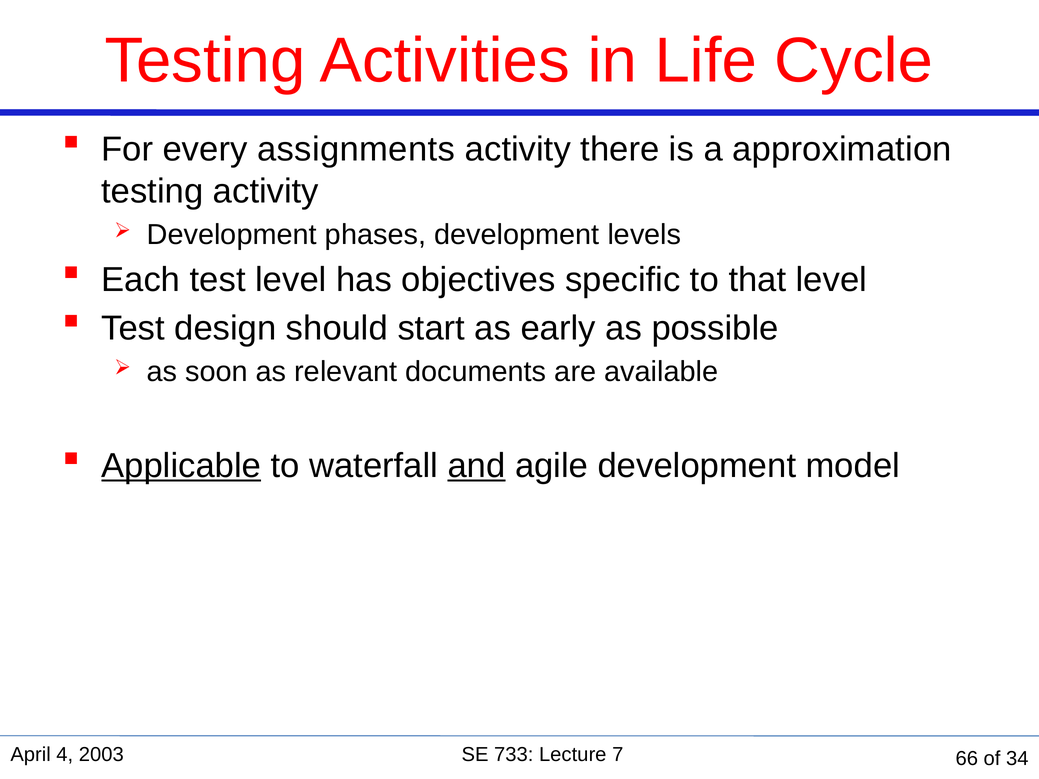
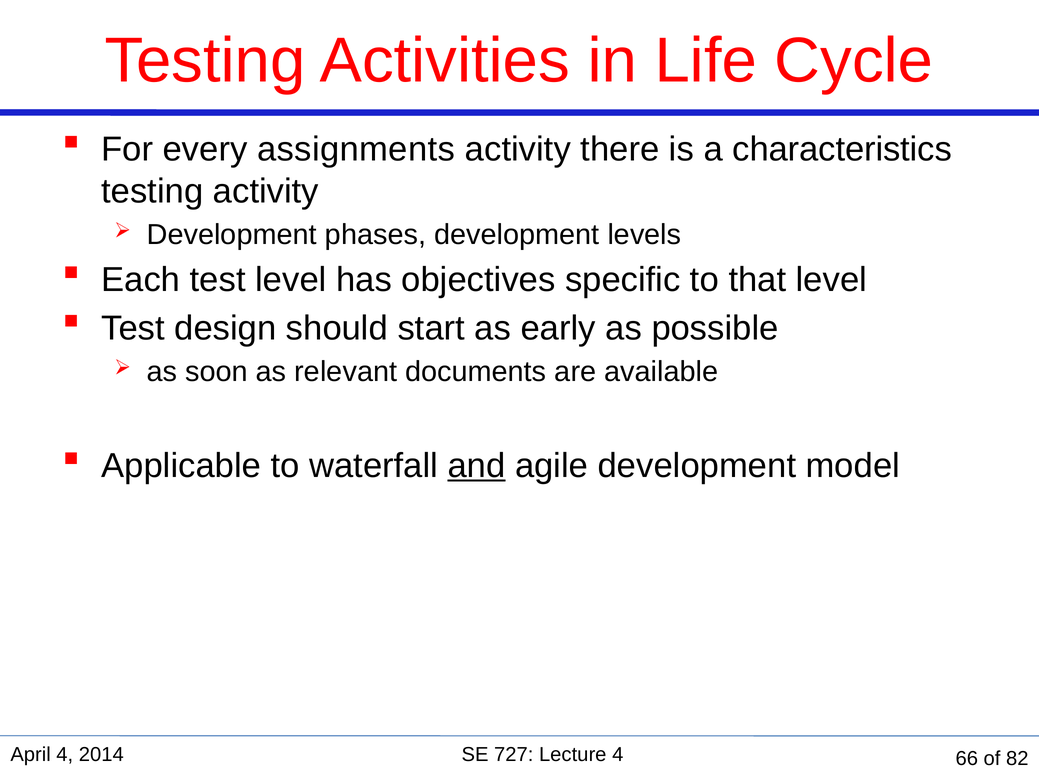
approximation: approximation -> characteristics
Applicable underline: present -> none
2003: 2003 -> 2014
733: 733 -> 727
Lecture 7: 7 -> 4
34: 34 -> 82
